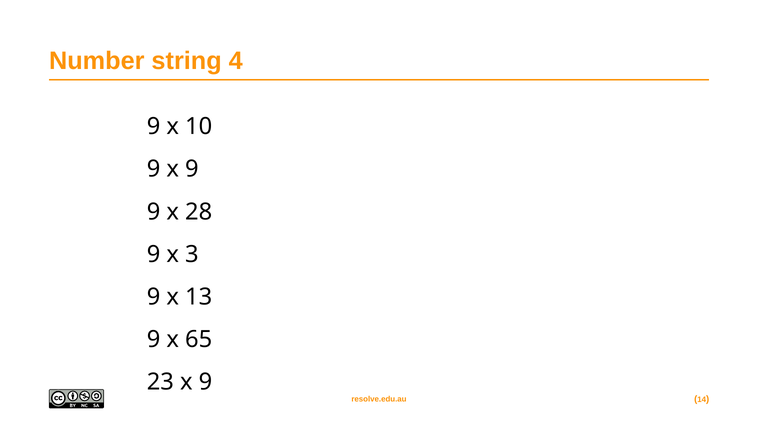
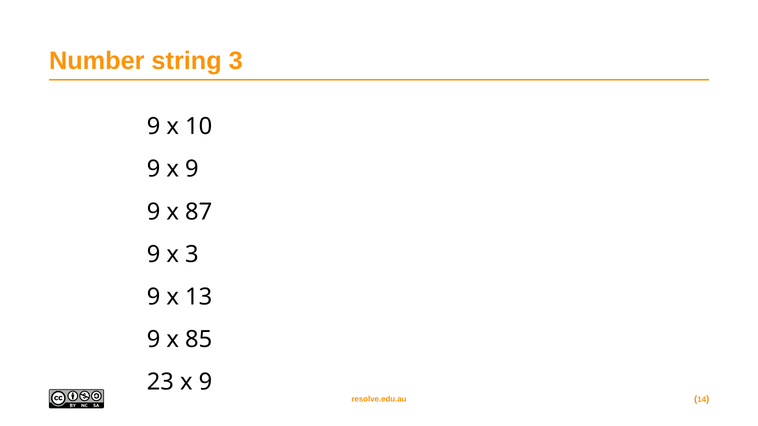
string 4: 4 -> 3
28: 28 -> 87
65: 65 -> 85
